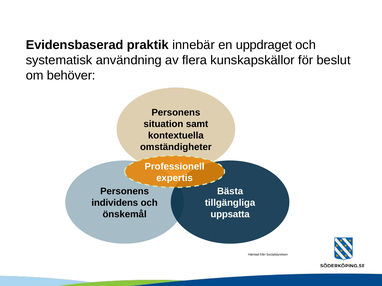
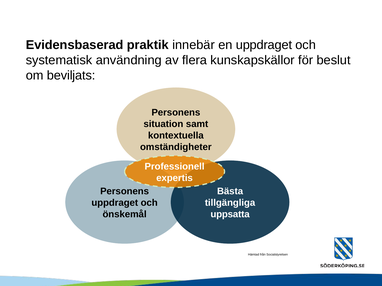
behöver: behöver -> beviljats
individens at (115, 203): individens -> uppdraget
